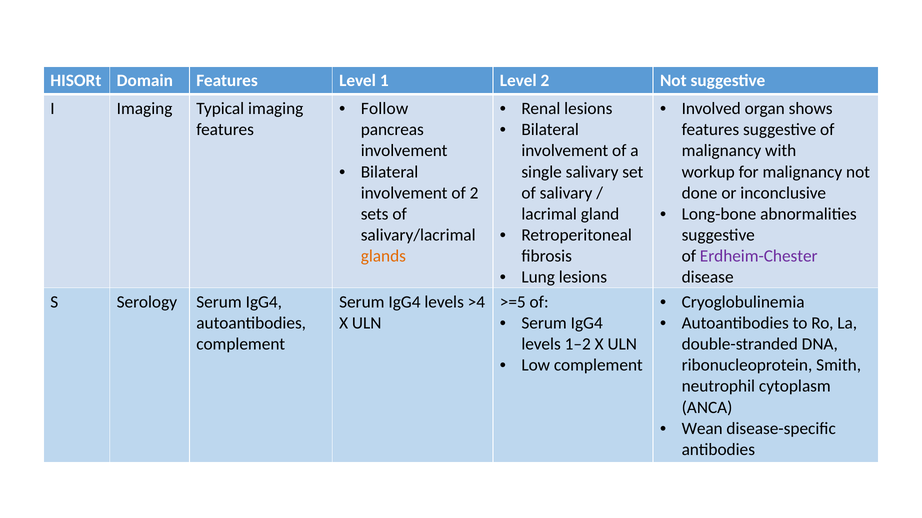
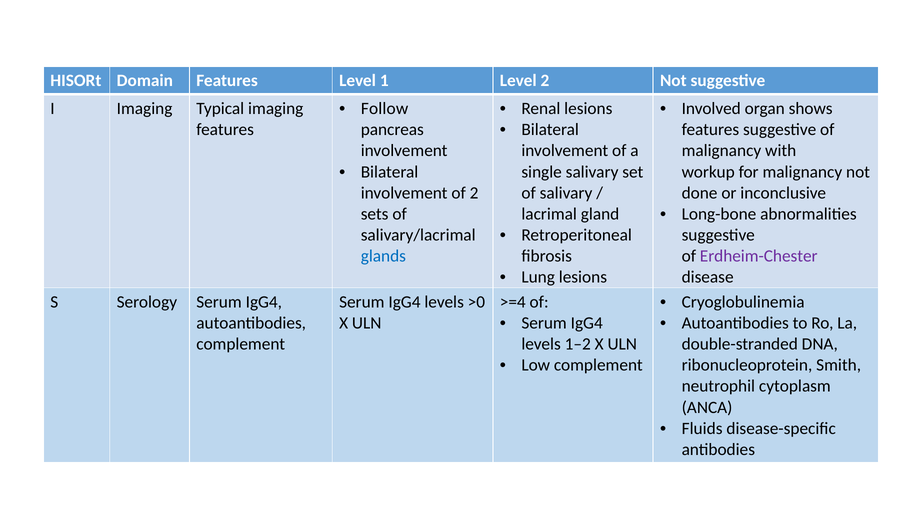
glands colour: orange -> blue
>4: >4 -> >0
>=5: >=5 -> >=4
Wean: Wean -> Fluids
